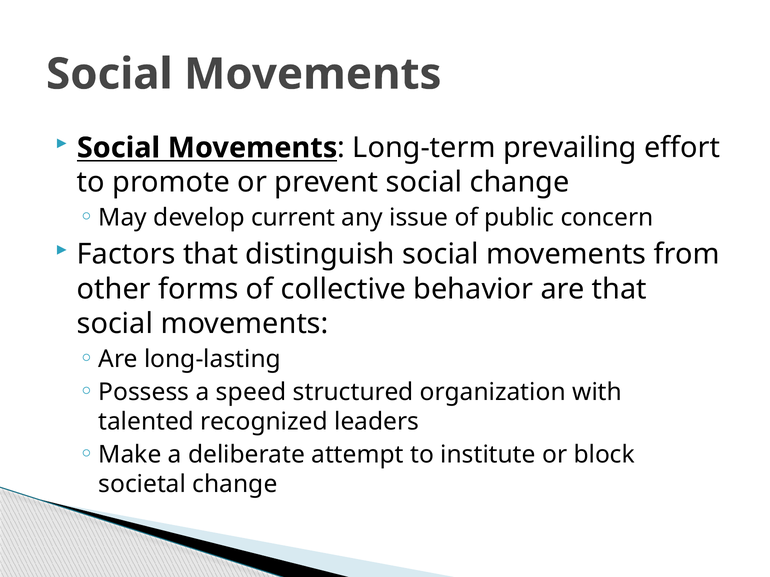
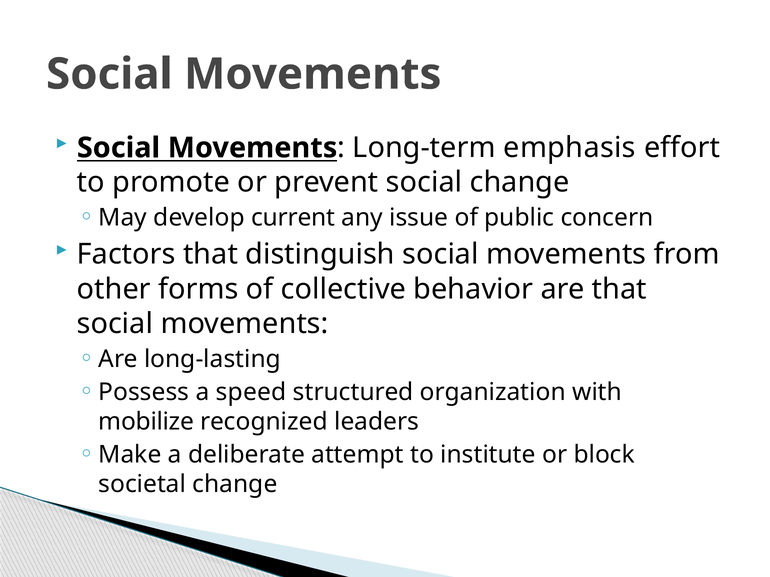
prevailing: prevailing -> emphasis
talented: talented -> mobilize
